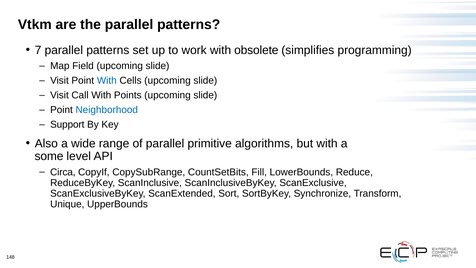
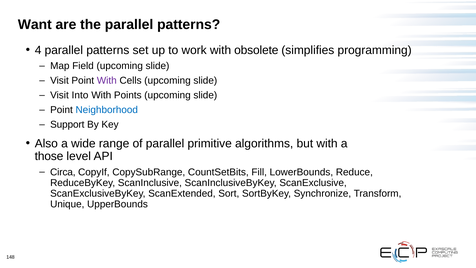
Vtkm: Vtkm -> Want
7: 7 -> 4
With at (107, 81) colour: blue -> purple
Call: Call -> Into
some: some -> those
